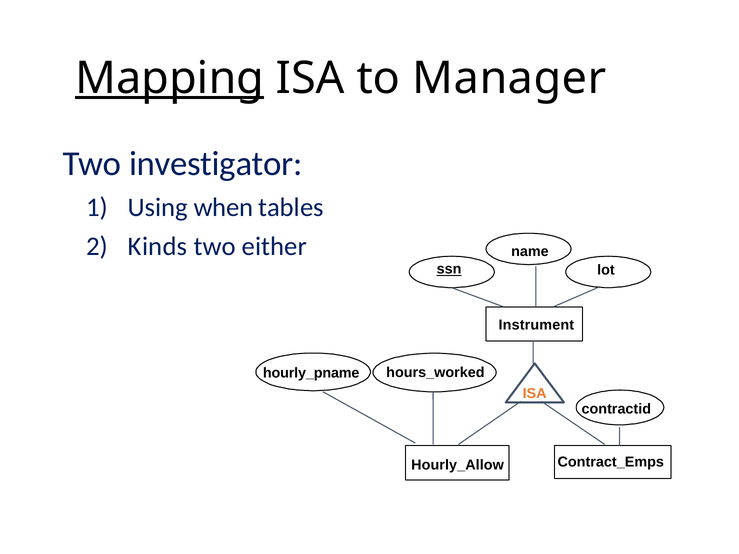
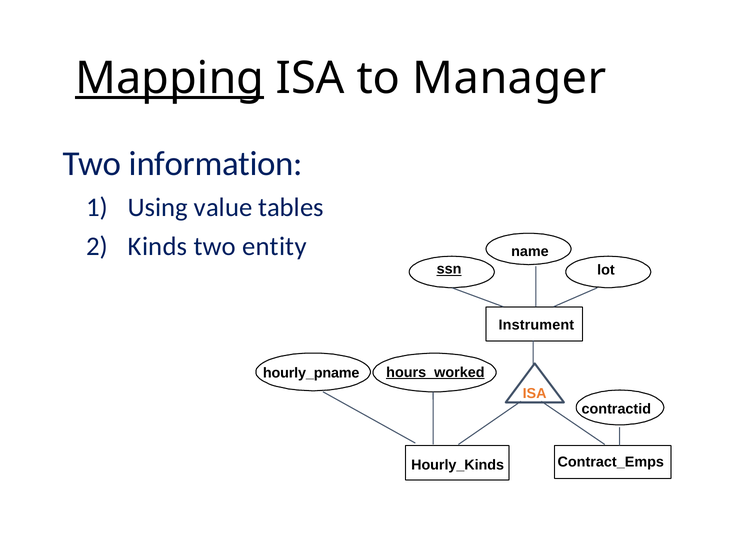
investigator: investigator -> information
when: when -> value
either: either -> entity
hours_worked underline: none -> present
Hourly_Allow: Hourly_Allow -> Hourly_Kinds
